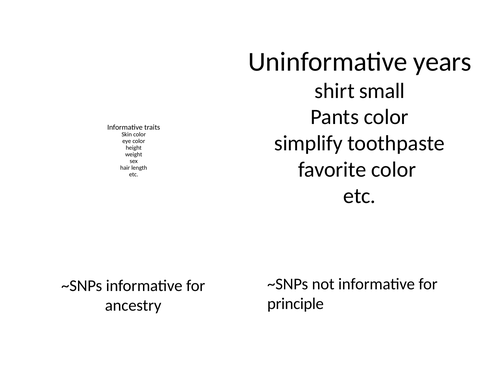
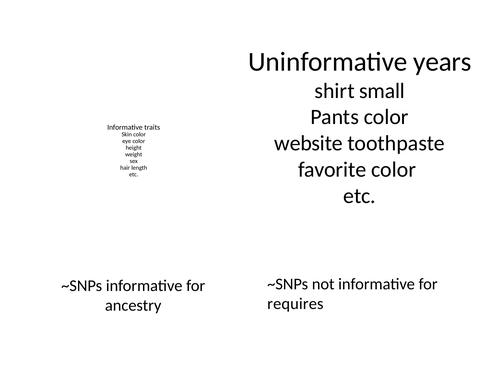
simplify: simplify -> website
principle: principle -> requires
